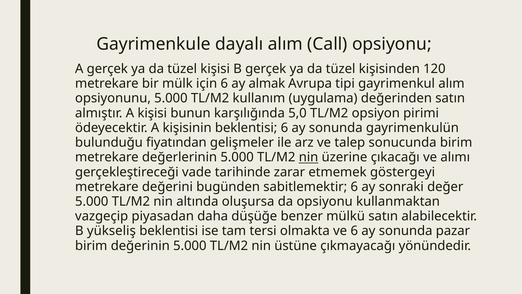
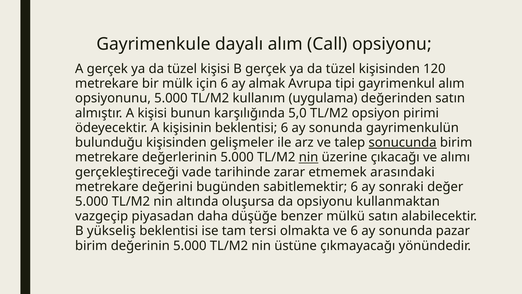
bulunduğu fiyatından: fiyatından -> kişisinden
sonucunda underline: none -> present
göstergeyi: göstergeyi -> arasındaki
